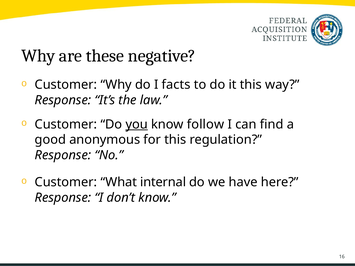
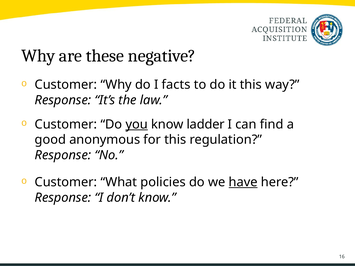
follow: follow -> ladder
internal: internal -> policies
have underline: none -> present
